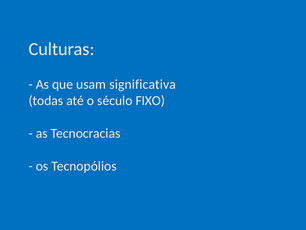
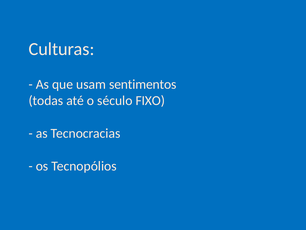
significativa: significativa -> sentimentos
